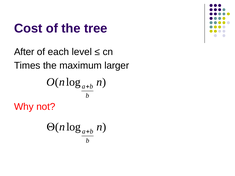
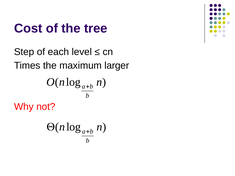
After: After -> Step
